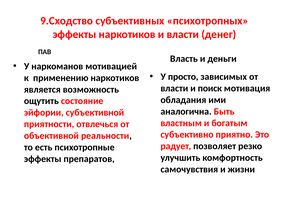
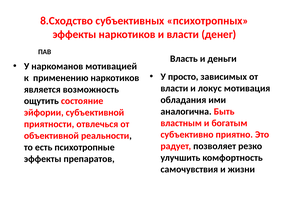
9.Сходство: 9.Сходство -> 8.Сходство
поиск: поиск -> локус
